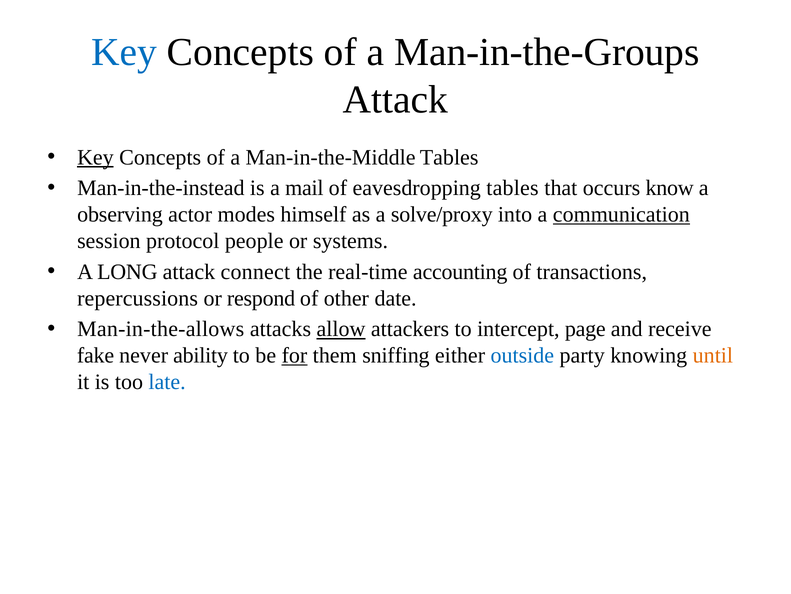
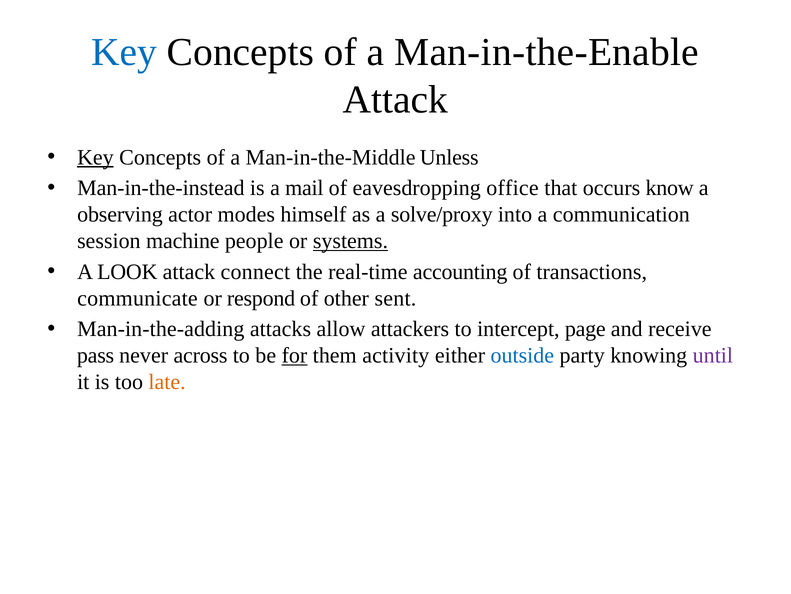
Man-in-the-Groups: Man-in-the-Groups -> Man-in-the-Enable
Man-in-the-Middle Tables: Tables -> Unless
eavesdropping tables: tables -> office
communication underline: present -> none
protocol: protocol -> machine
systems underline: none -> present
LONG: LONG -> LOOK
repercussions: repercussions -> communicate
date: date -> sent
Man-in-the-allows: Man-in-the-allows -> Man-in-the-adding
allow underline: present -> none
fake: fake -> pass
ability: ability -> across
sniffing: sniffing -> activity
until colour: orange -> purple
late colour: blue -> orange
